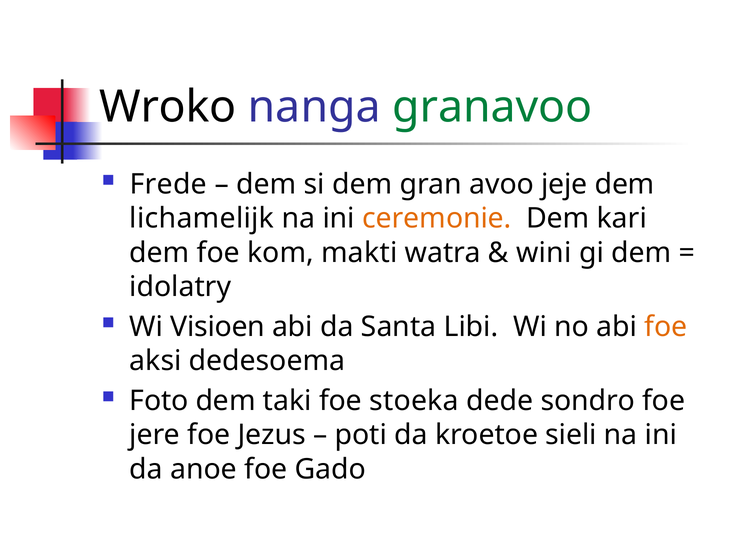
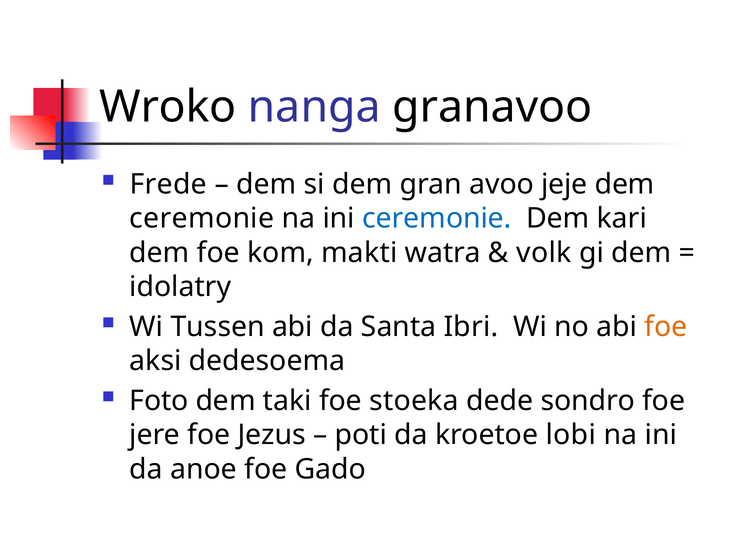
granavoo colour: green -> black
lichamelijk at (202, 218): lichamelijk -> ceremonie
ceremonie at (437, 218) colour: orange -> blue
wini: wini -> volk
Visioen: Visioen -> Tussen
Libi: Libi -> Ibri
sieli: sieli -> lobi
